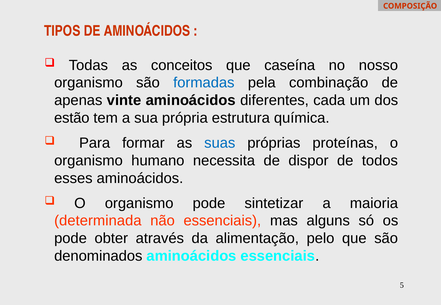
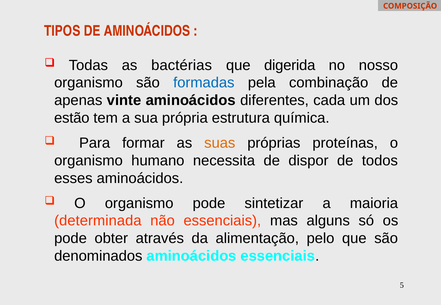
conceitos: conceitos -> bactérias
caseína: caseína -> digerida
suas colour: blue -> orange
